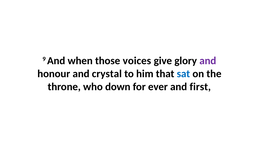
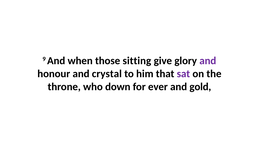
voices: voices -> sitting
sat colour: blue -> purple
first: first -> gold
